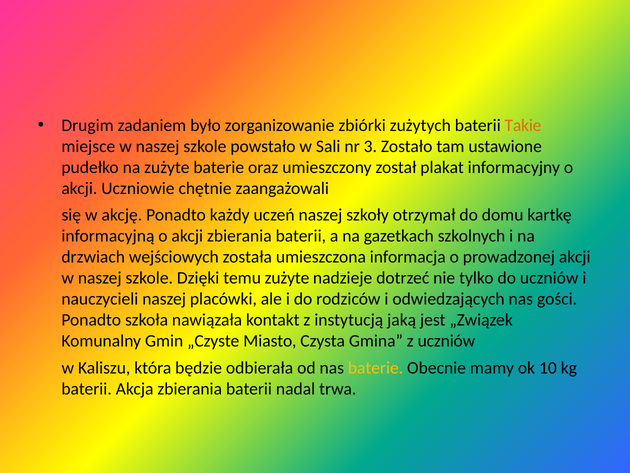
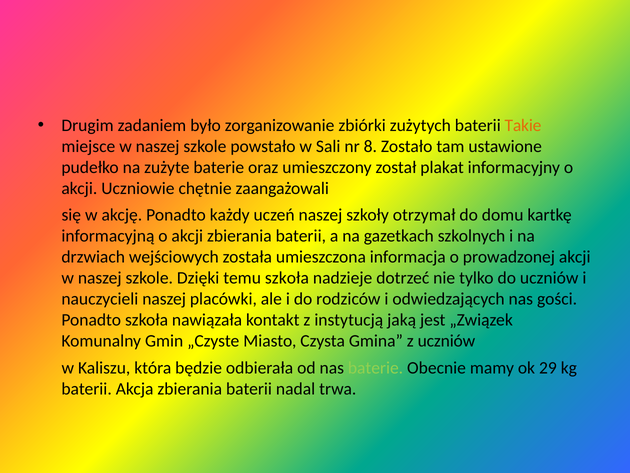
3: 3 -> 8
temu zużyte: zużyte -> szkoła
baterie at (376, 367) colour: yellow -> light green
10: 10 -> 29
